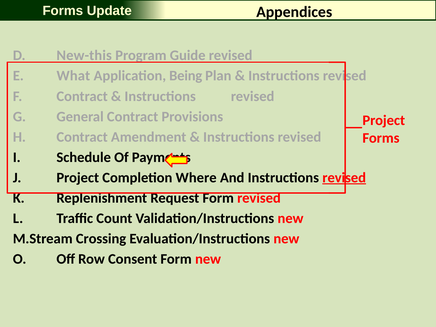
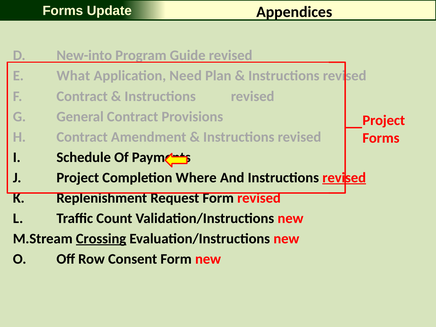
New-this: New-this -> New-into
Being: Being -> Need
Crossing underline: none -> present
